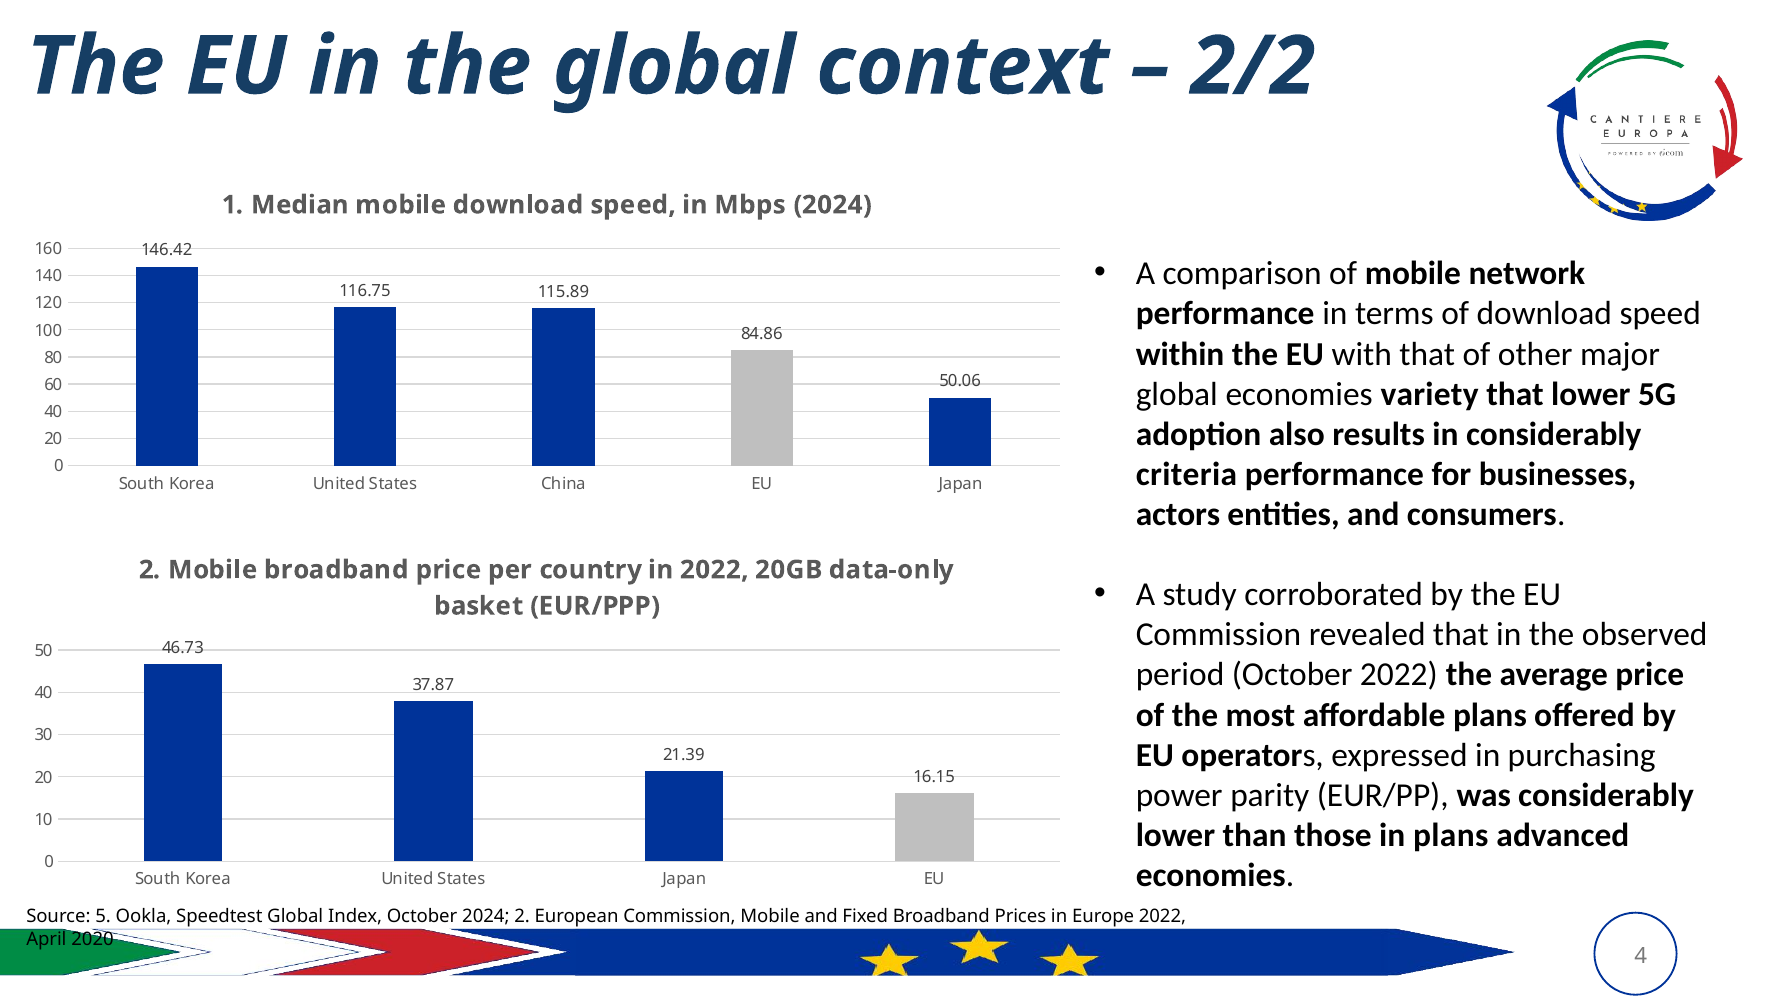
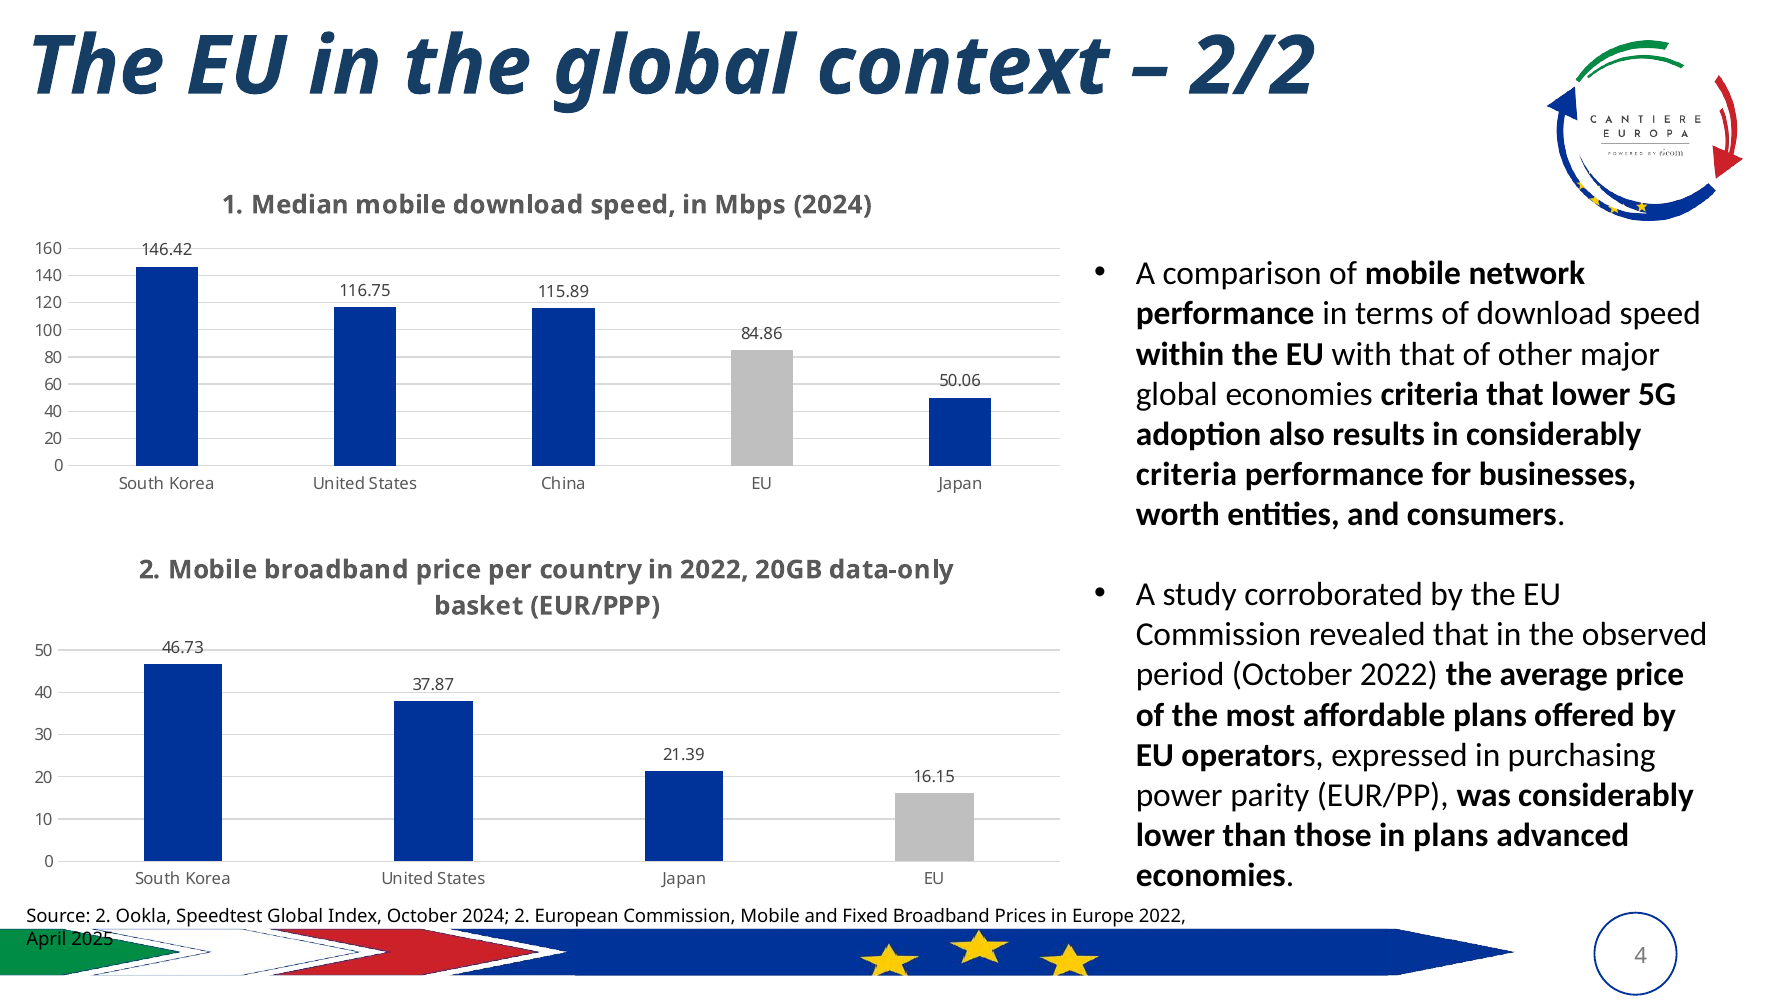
economies variety: variety -> criteria
actors: actors -> worth
Source 5: 5 -> 2
2020: 2020 -> 2025
